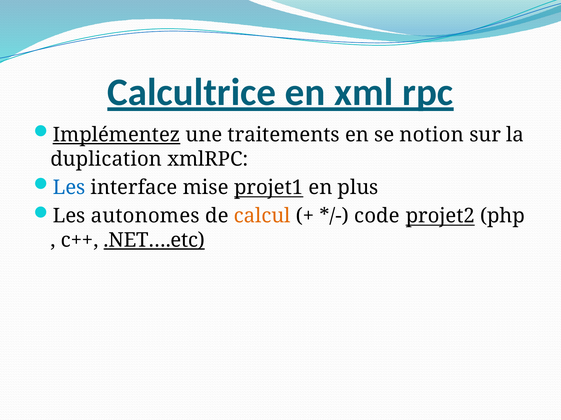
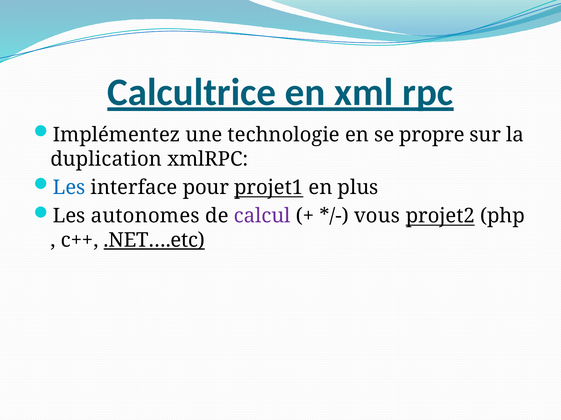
Implémentez underline: present -> none
traitements: traitements -> technologie
notion: notion -> propre
mise: mise -> pour
calcul colour: orange -> purple
code: code -> vous
